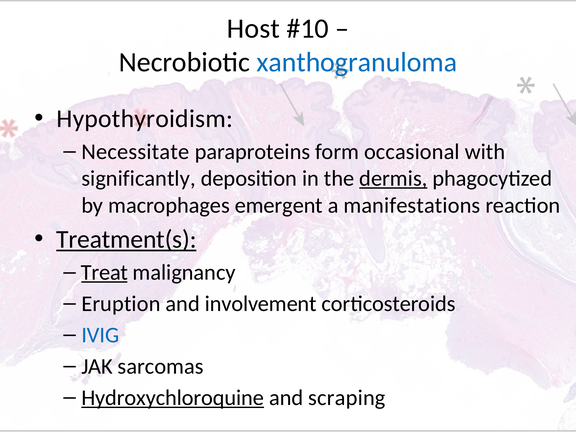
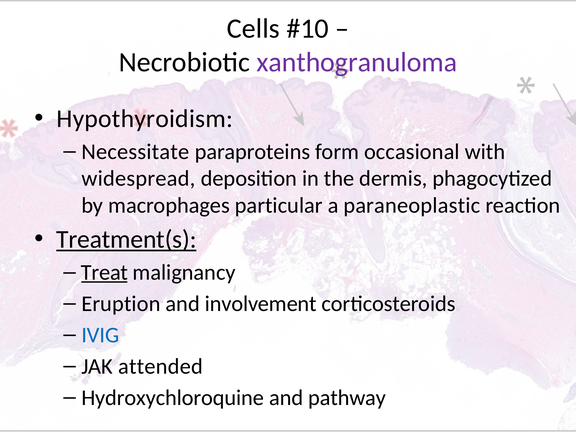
Host: Host -> Cells
xanthogranuloma colour: blue -> purple
significantly: significantly -> widespread
dermis underline: present -> none
emergent: emergent -> particular
manifestations: manifestations -> paraneoplastic
sarcomas: sarcomas -> attended
Hydroxychloroquine underline: present -> none
scraping: scraping -> pathway
